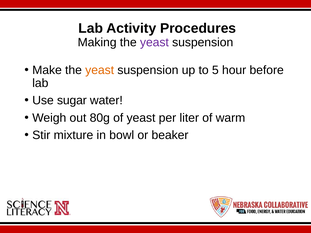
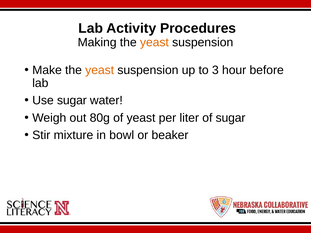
yeast at (154, 42) colour: purple -> orange
5: 5 -> 3
of warm: warm -> sugar
